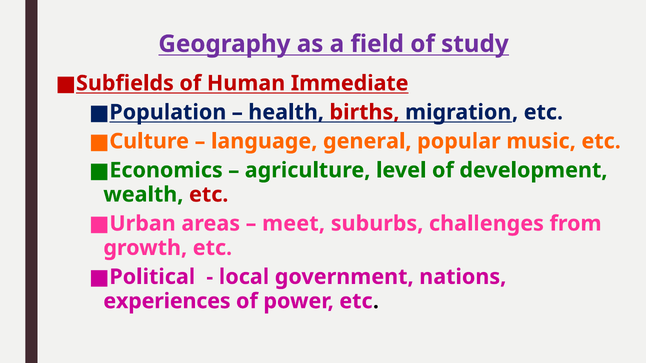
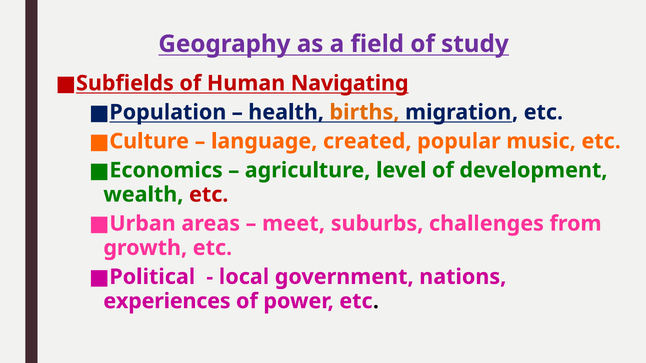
Immediate: Immediate -> Navigating
births colour: red -> orange
general: general -> created
